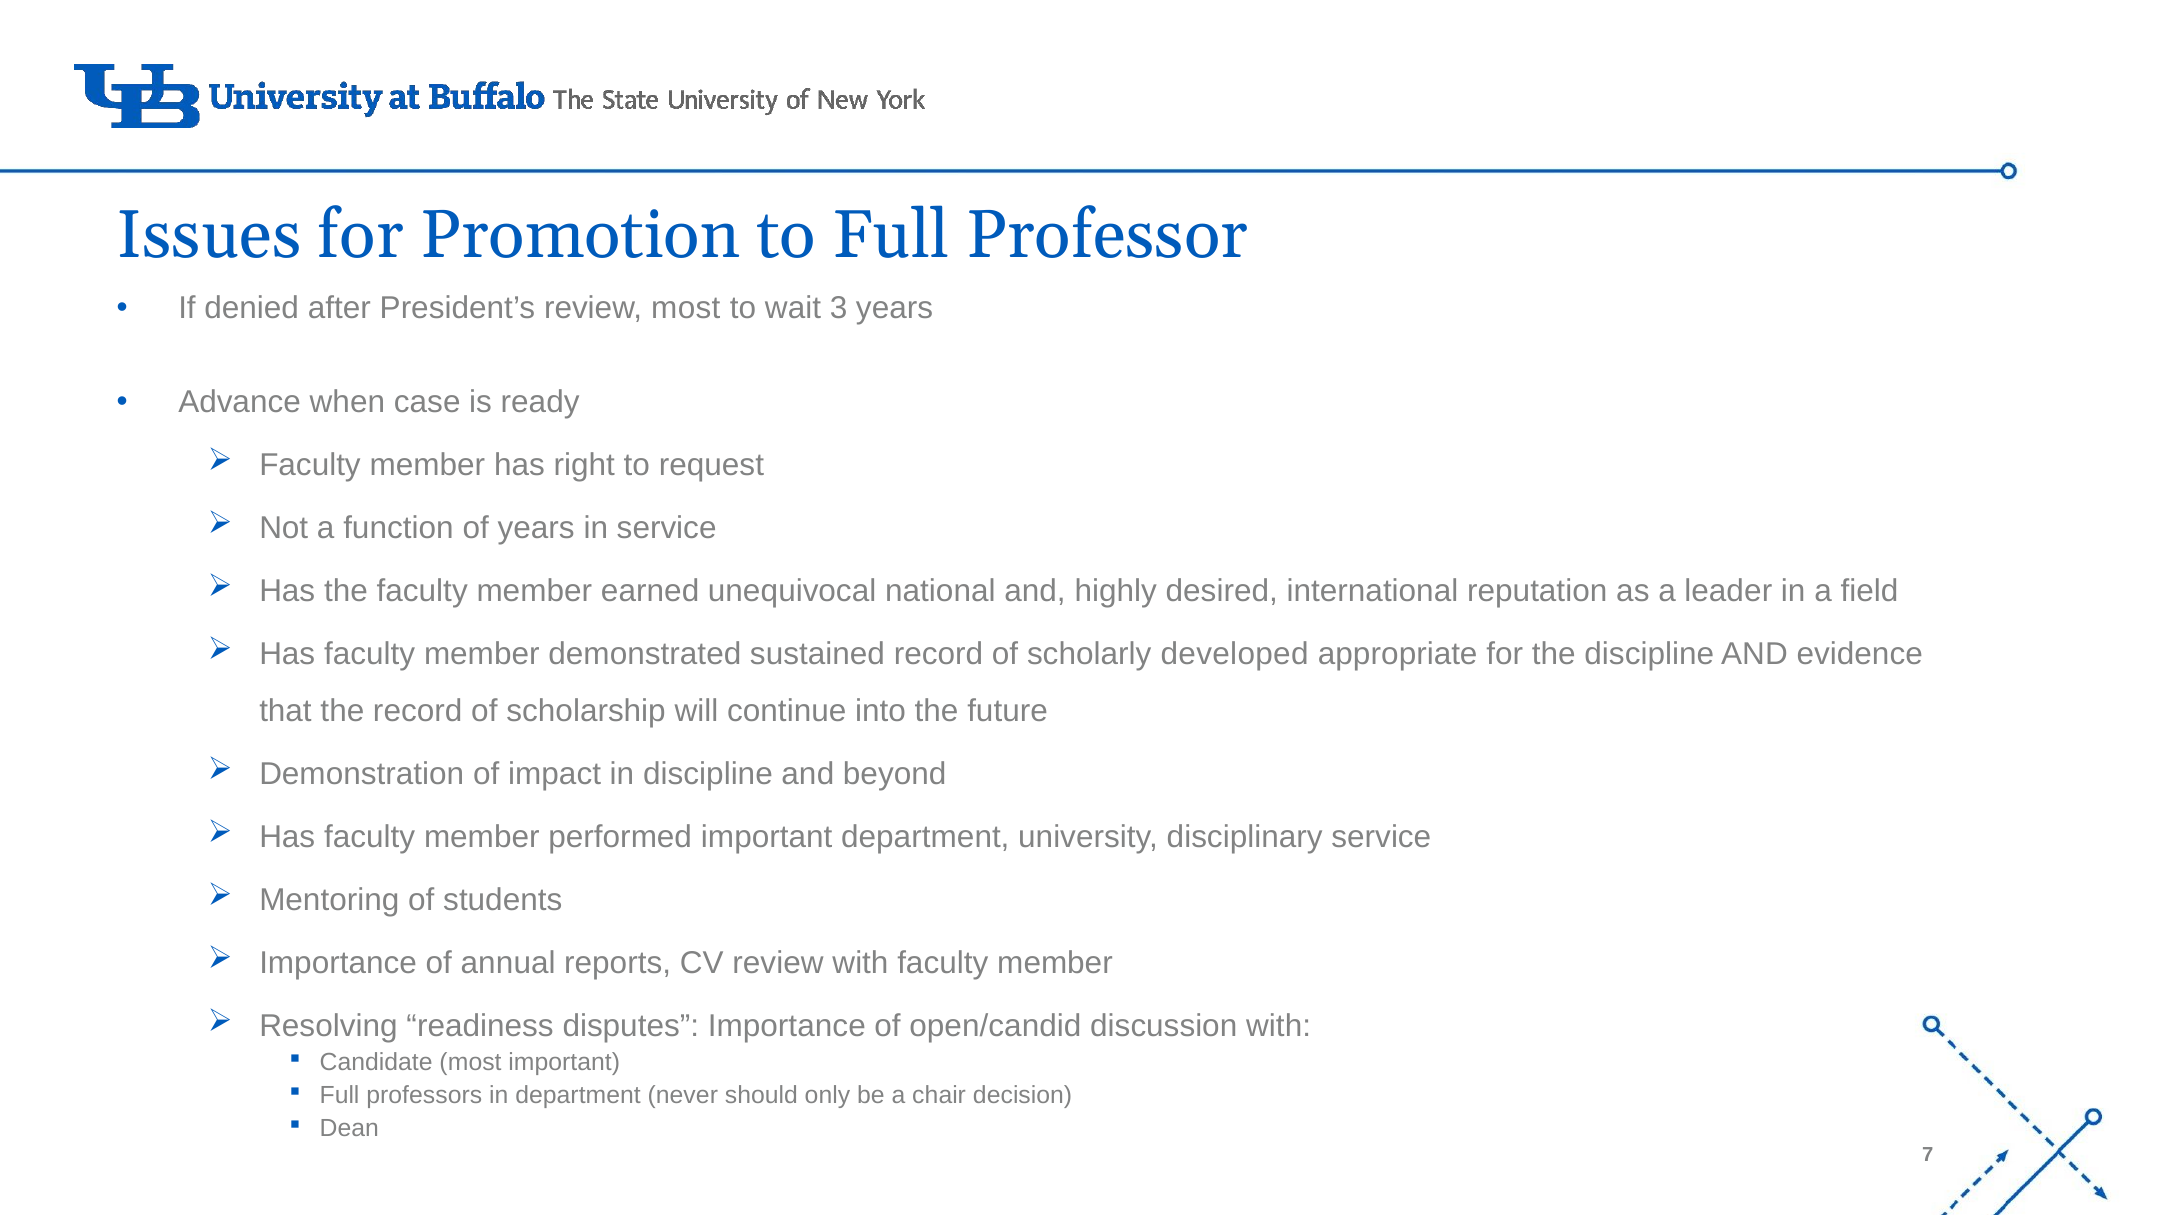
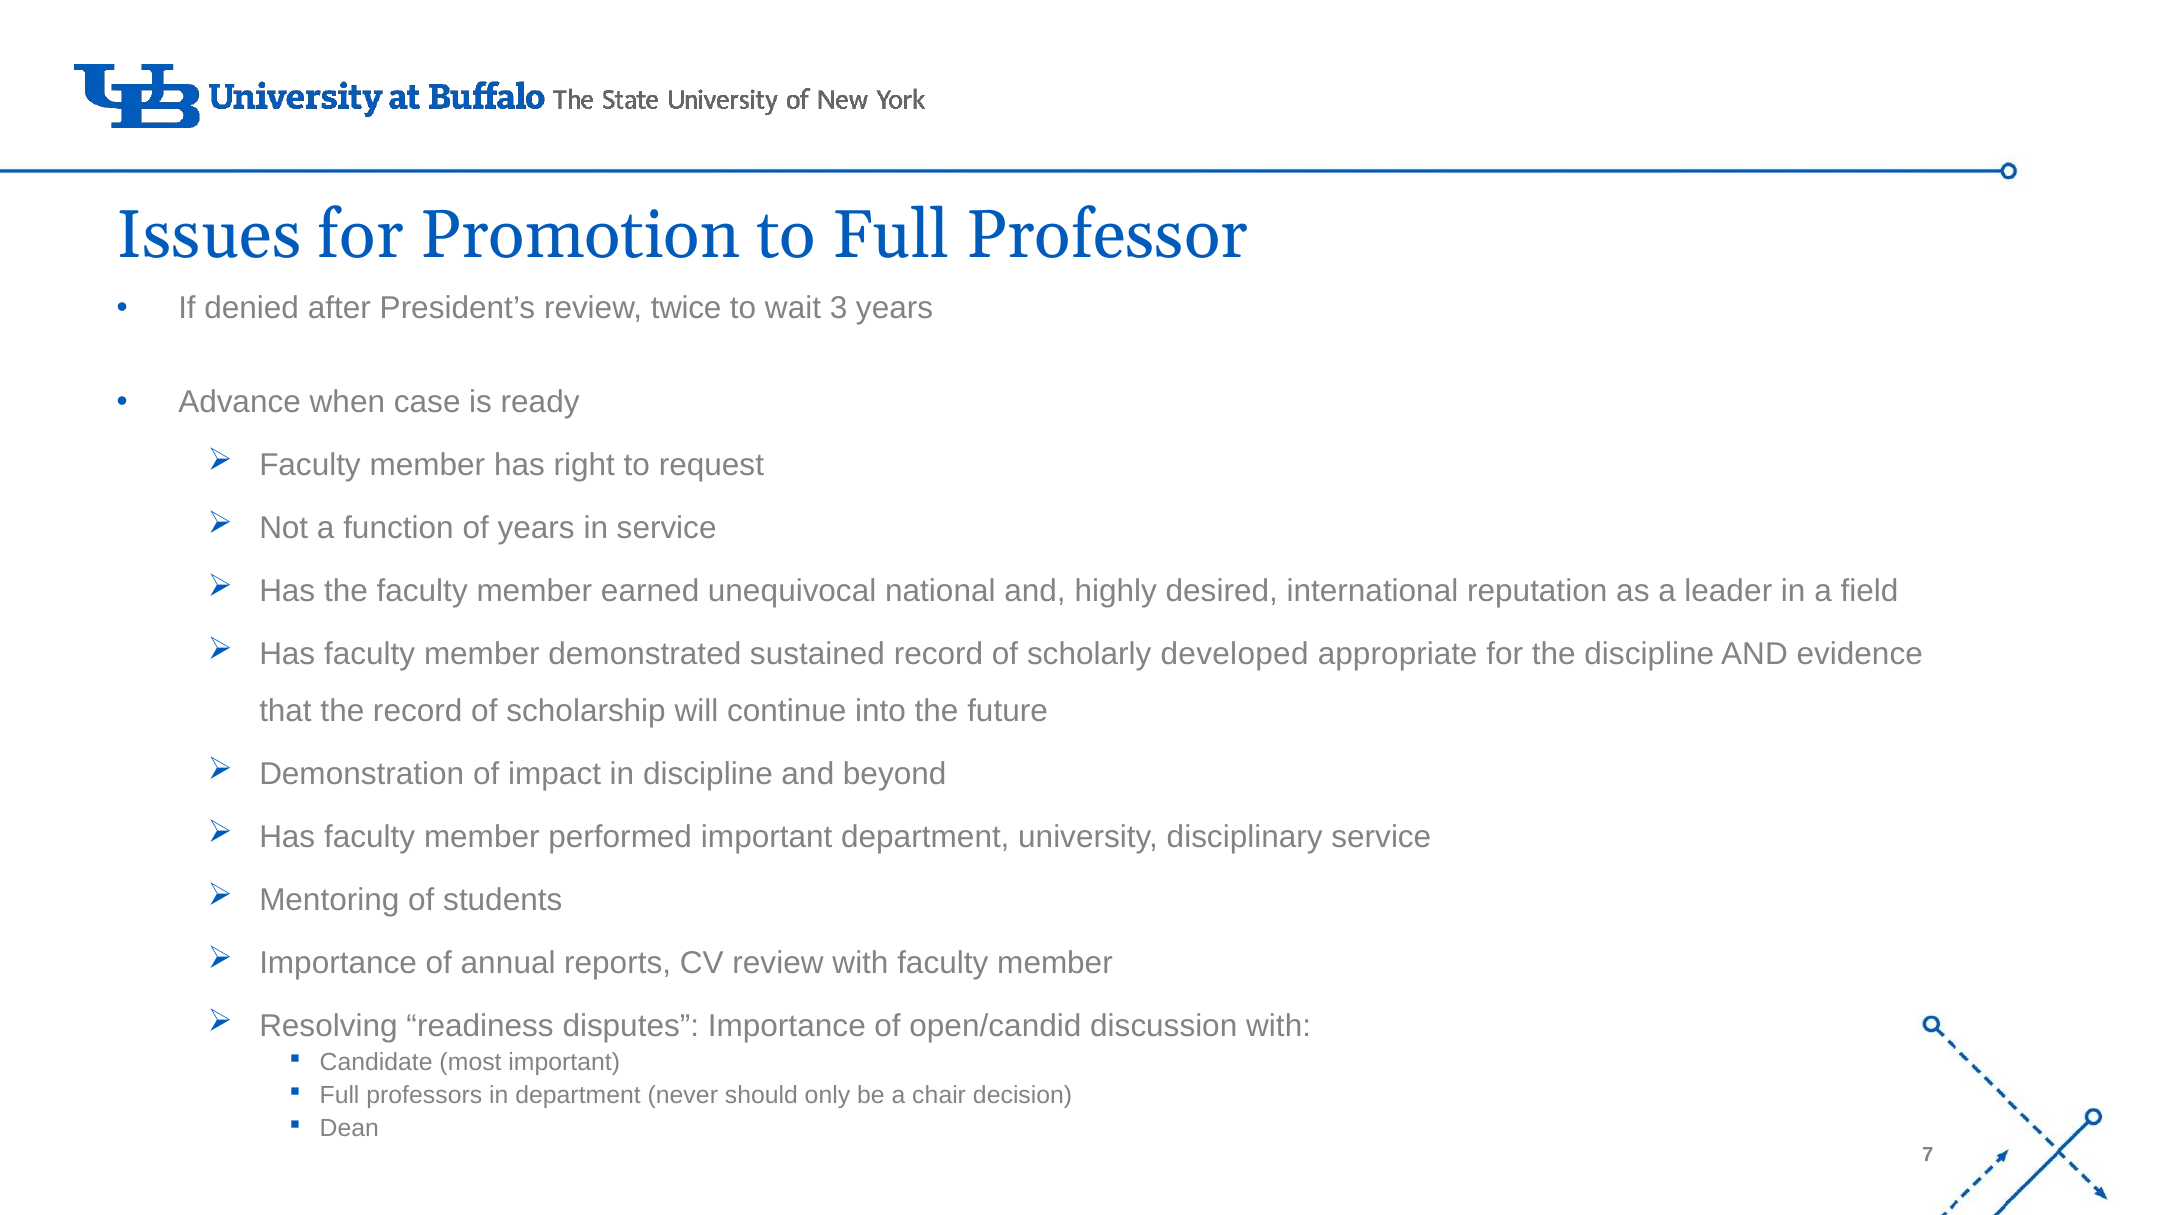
review most: most -> twice
